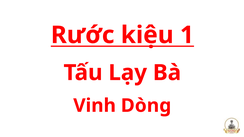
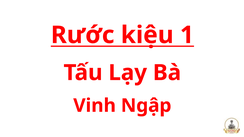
Dòng: Dòng -> Ngập
